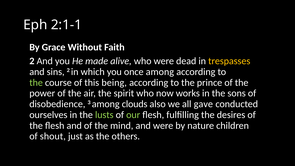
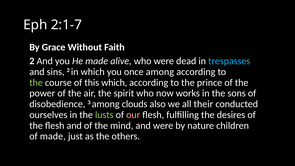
2:1-1: 2:1-1 -> 2:1-7
trespasses colour: yellow -> light blue
this being: being -> which
gave: gave -> their
our colour: light green -> pink
of shout: shout -> made
